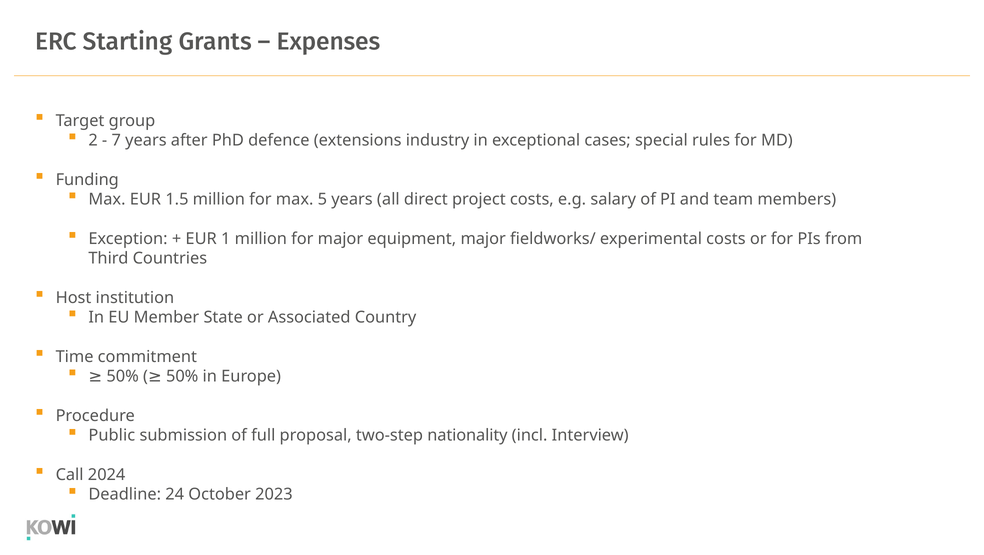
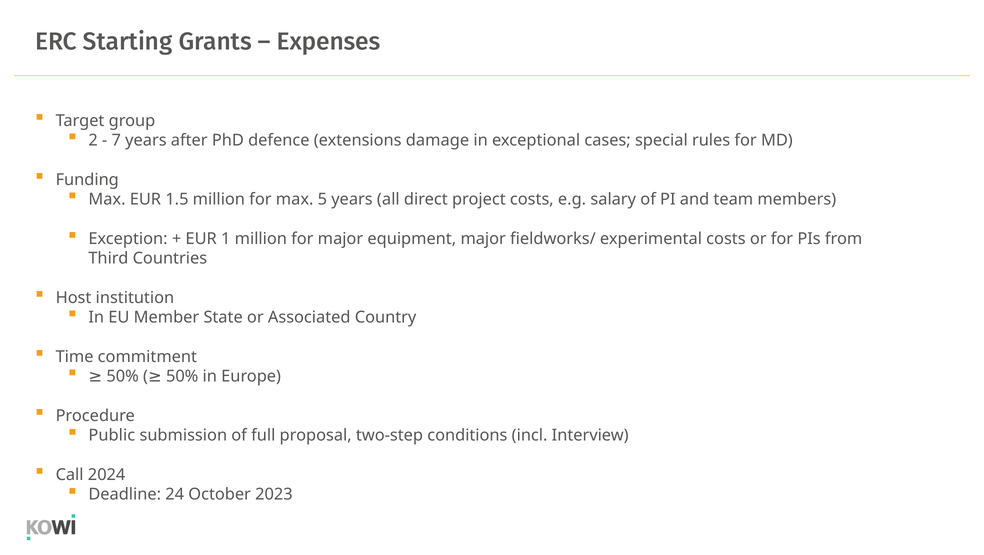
industry: industry -> damage
nationality: nationality -> conditions
